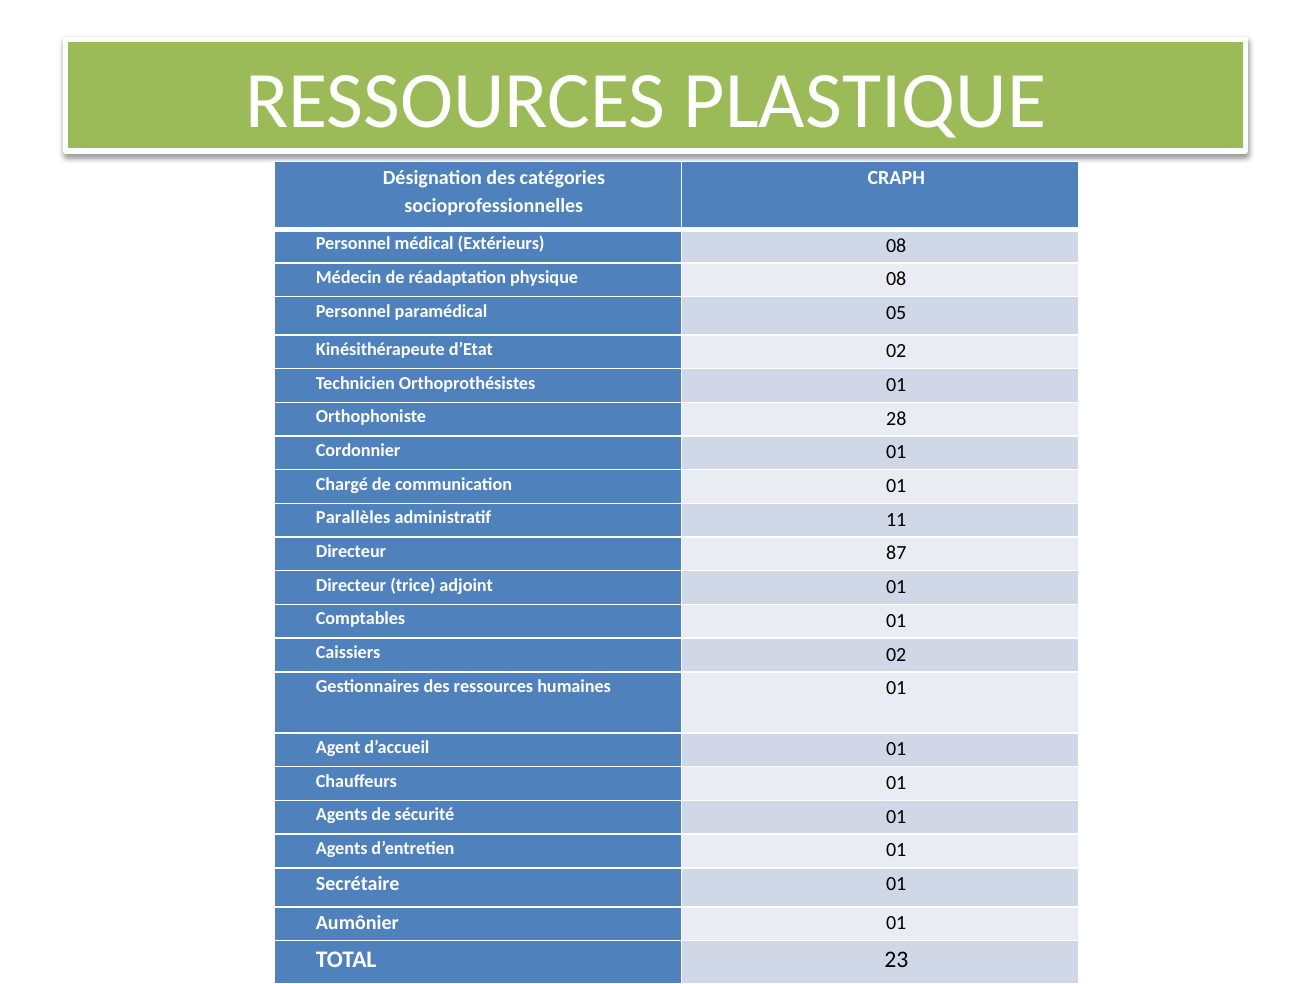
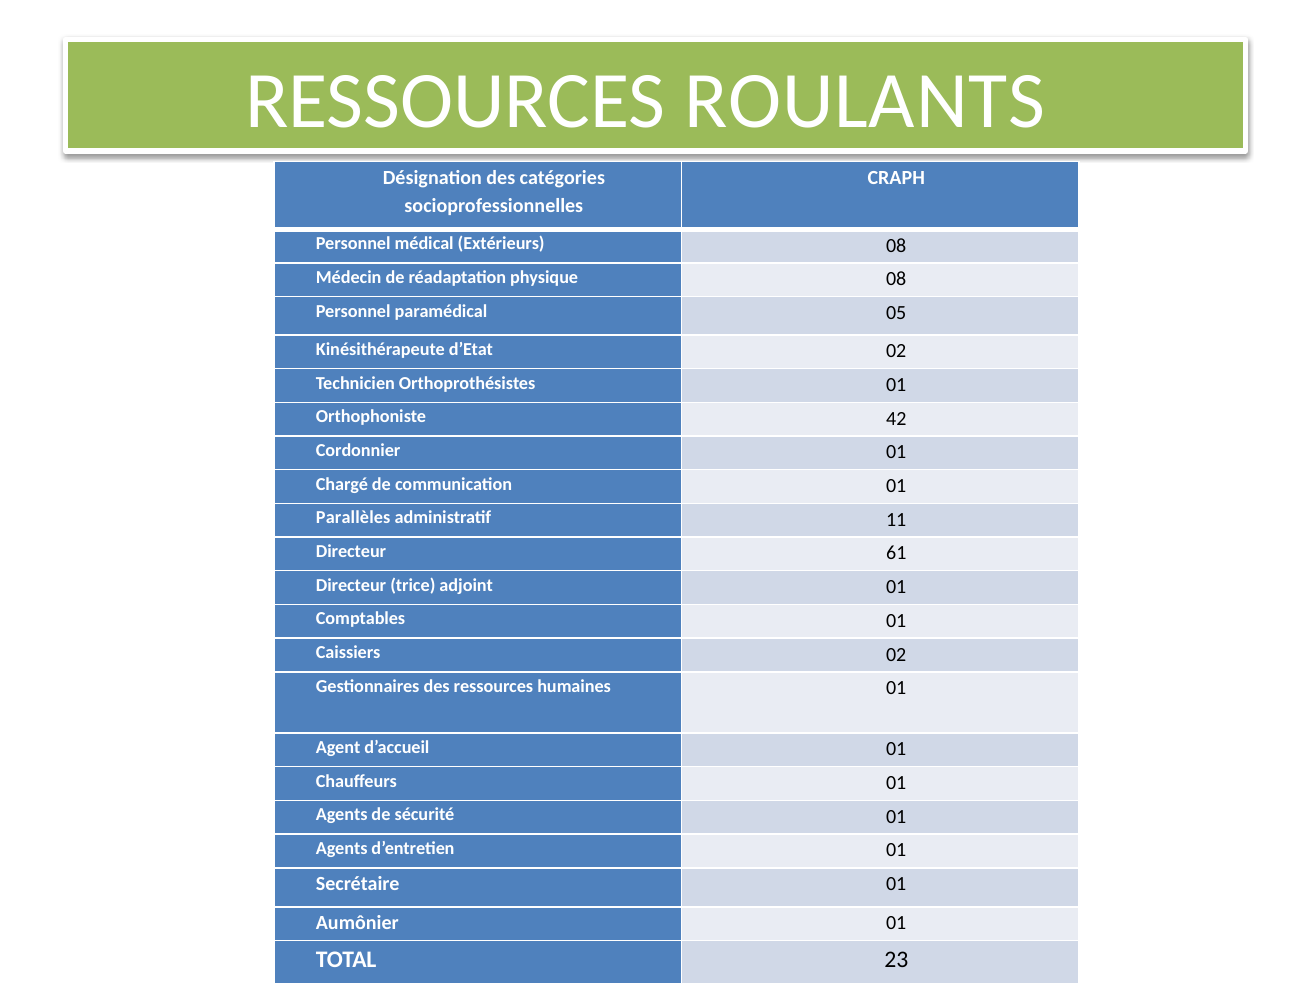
PLASTIQUE: PLASTIQUE -> ROULANTS
28: 28 -> 42
87: 87 -> 61
